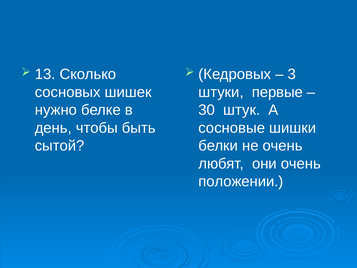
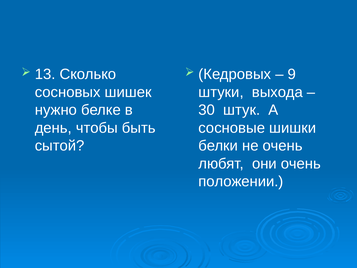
3: 3 -> 9
первые: первые -> выхода
